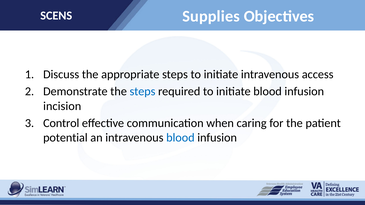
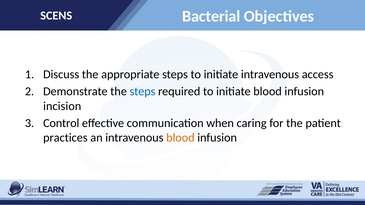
Supplies: Supplies -> Bacterial
potential: potential -> practices
blood at (180, 138) colour: blue -> orange
